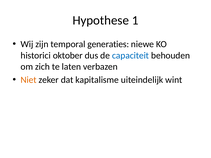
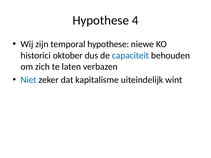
1: 1 -> 4
temporal generaties: generaties -> hypothese
Niet colour: orange -> blue
